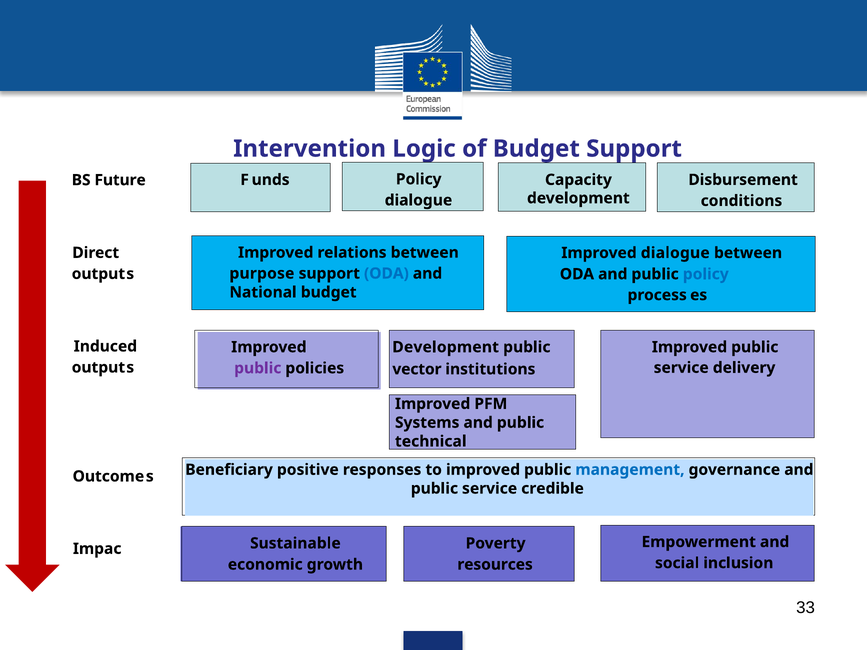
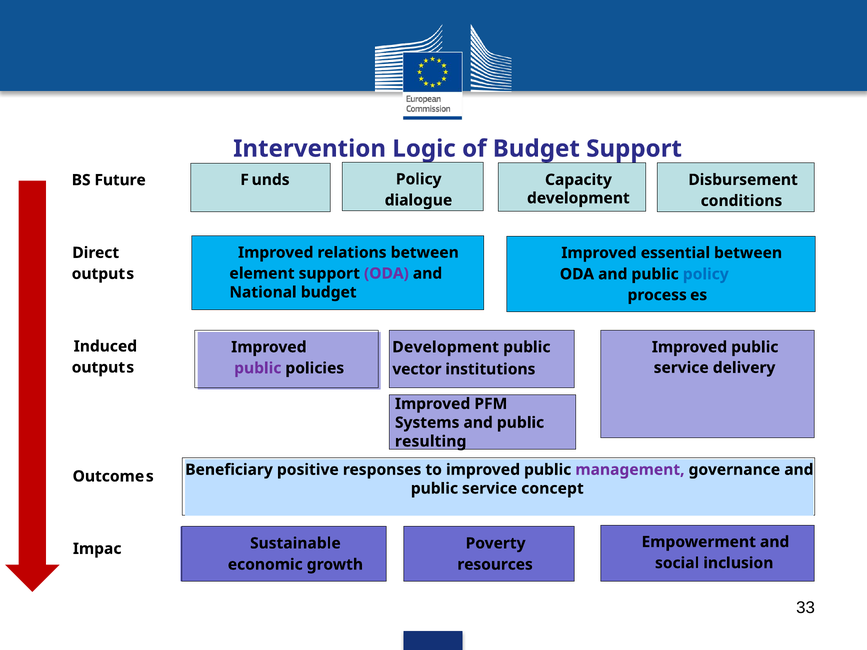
Improved dialogue: dialogue -> essential
purpose: purpose -> element
ODA at (386, 274) colour: blue -> purple
technical: technical -> resulting
management colour: blue -> purple
credible: credible -> concept
